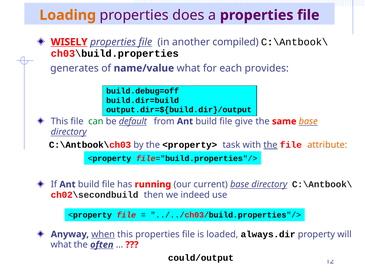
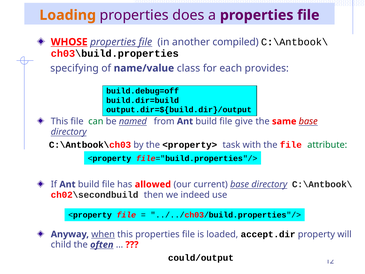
WISELY: WISELY -> WHOSE
generates: generates -> specifying
name/value what: what -> class
default: default -> named
base at (308, 121) colour: orange -> red
the at (270, 145) underline: present -> none
attribute colour: orange -> green
running: running -> allowed
always.dir: always.dir -> accept.dir
what at (61, 244): what -> child
